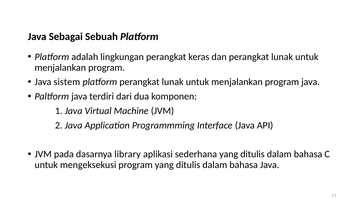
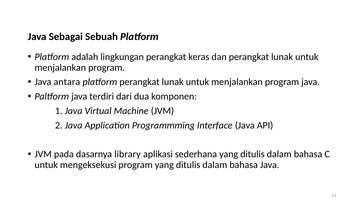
sistem: sistem -> antara
